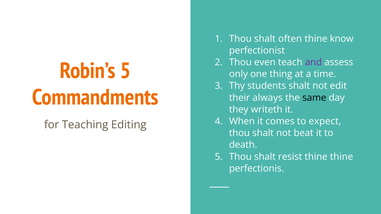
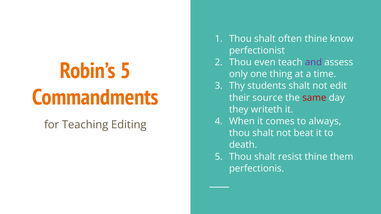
always: always -> source
same colour: black -> red
expect: expect -> always
thine thine: thine -> them
